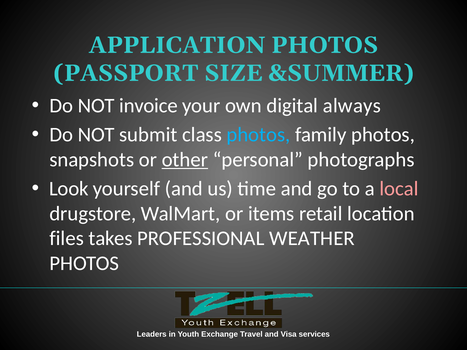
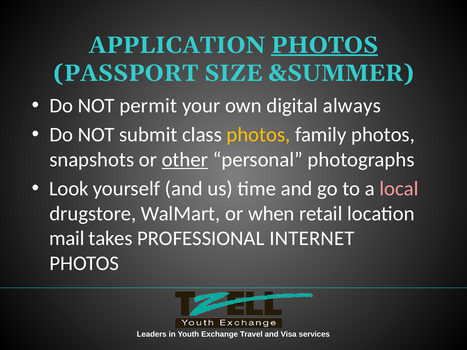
PHOTOS at (325, 45) underline: none -> present
invoice: invoice -> permit
photos at (258, 135) colour: light blue -> yellow
items: items -> when
files: files -> mail
WEATHER: WEATHER -> INTERNET
